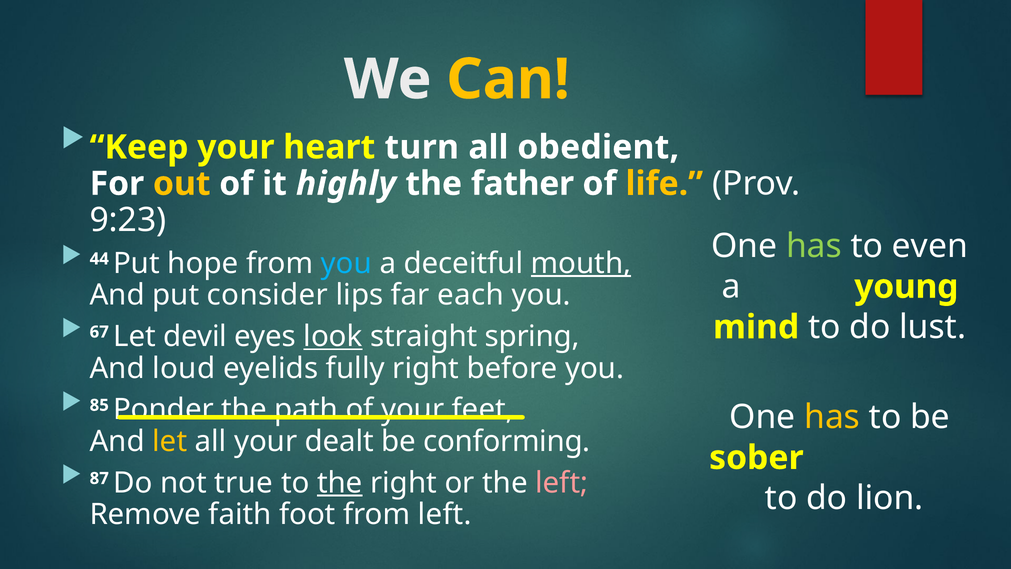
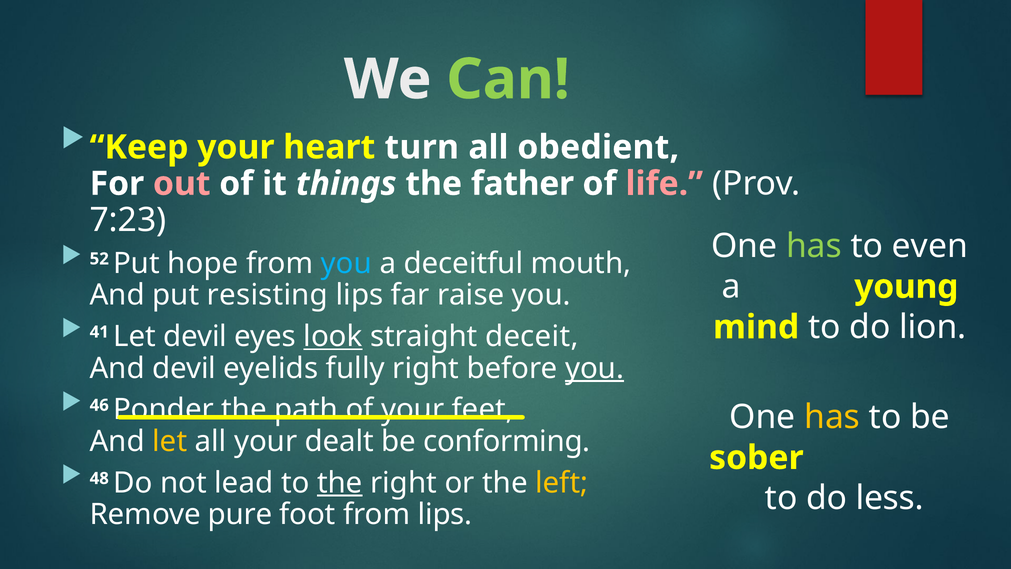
Can colour: yellow -> light green
out colour: yellow -> pink
highly: highly -> things
life colour: yellow -> pink
9:23: 9:23 -> 7:23
44: 44 -> 52
mouth underline: present -> none
consider: consider -> resisting
each: each -> raise
67: 67 -> 41
spring: spring -> deceit
lust: lust -> lion
And loud: loud -> devil
you at (595, 368) underline: none -> present
85: 85 -> 46
87: 87 -> 48
true: true -> lead
left at (562, 483) colour: pink -> yellow
lion: lion -> less
faith: faith -> pure
from left: left -> lips
